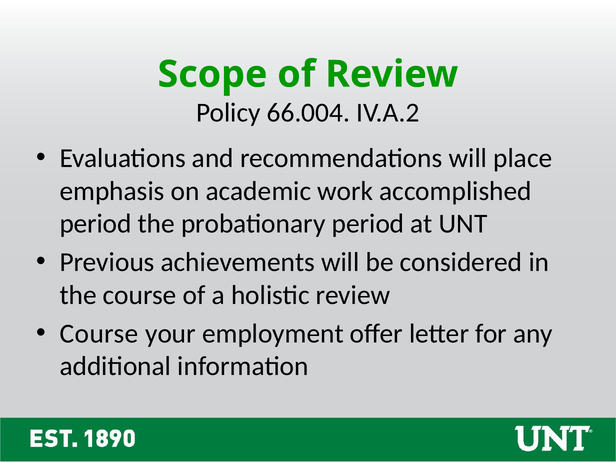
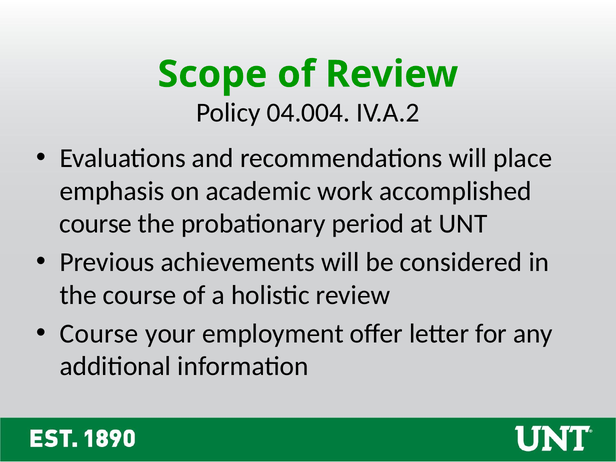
66.004: 66.004 -> 04.004
period at (96, 224): period -> course
